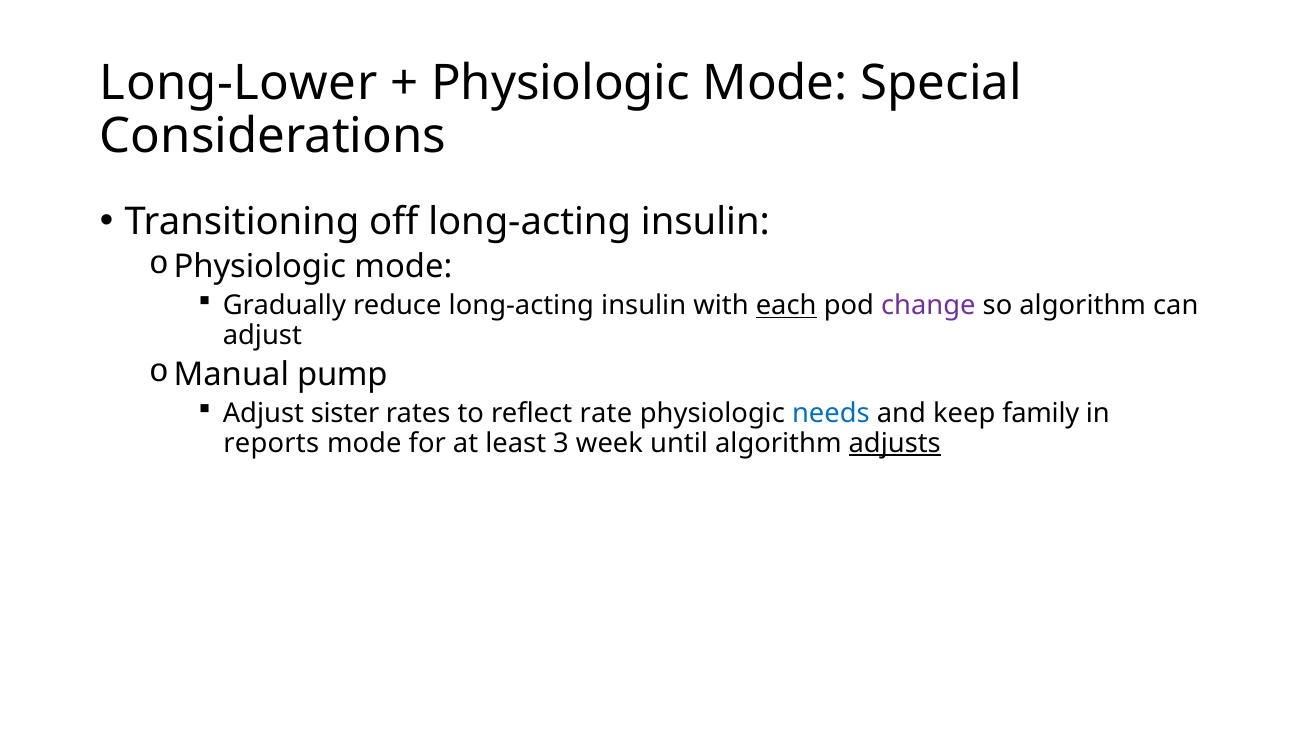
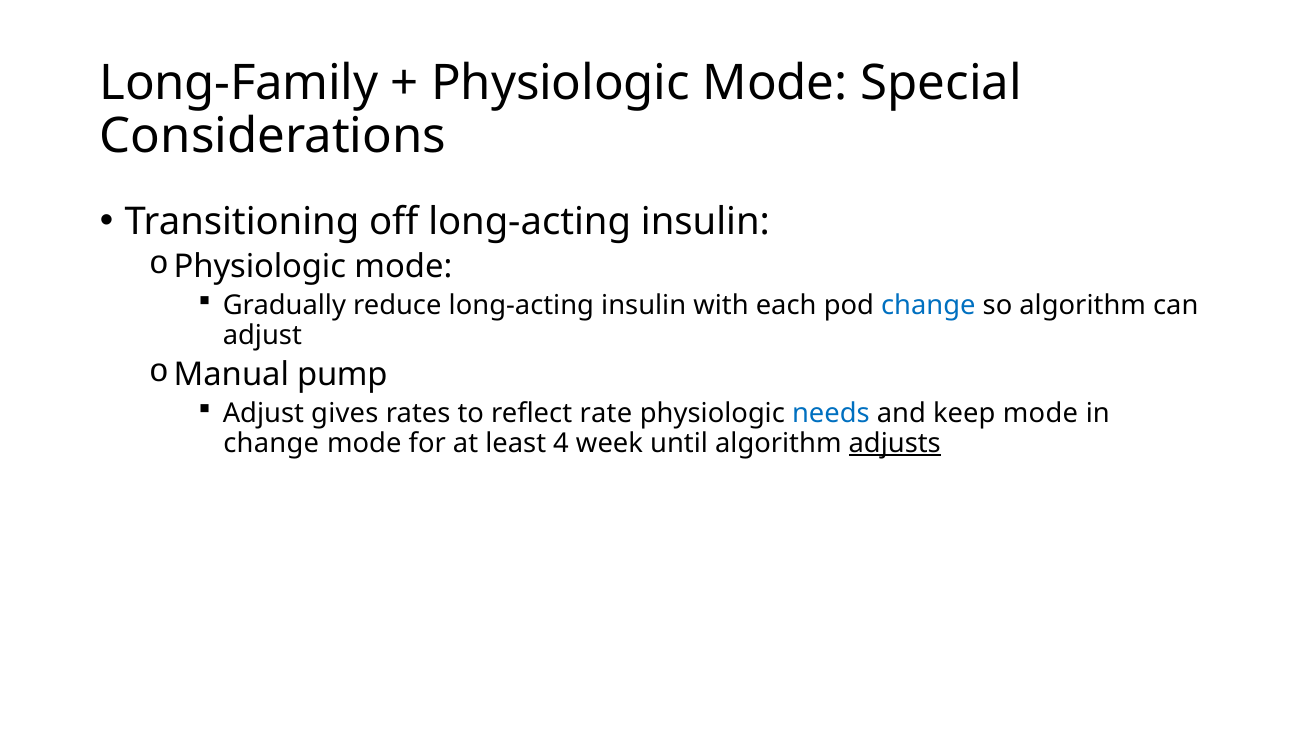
Long-Lower: Long-Lower -> Long-Family
each underline: present -> none
change at (928, 306) colour: purple -> blue
sister: sister -> gives
keep family: family -> mode
reports at (271, 444): reports -> change
3: 3 -> 4
